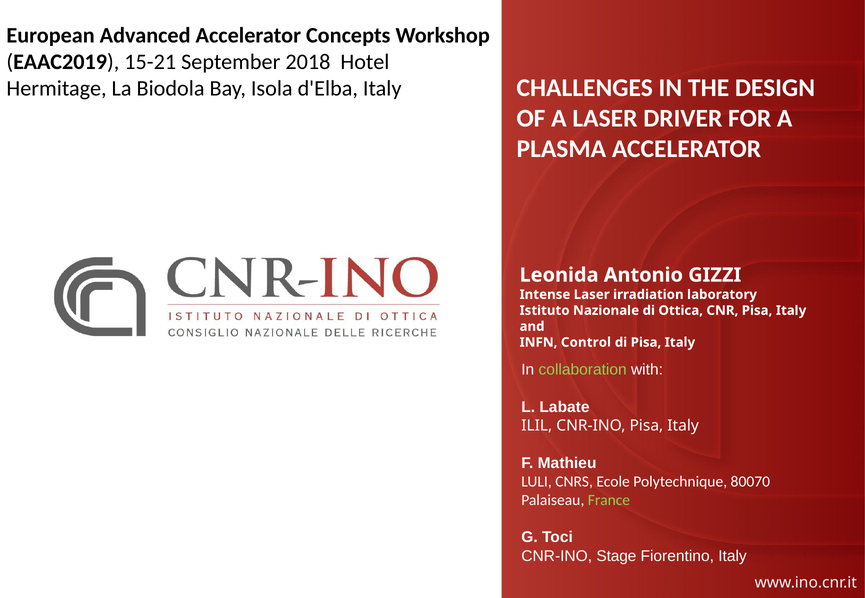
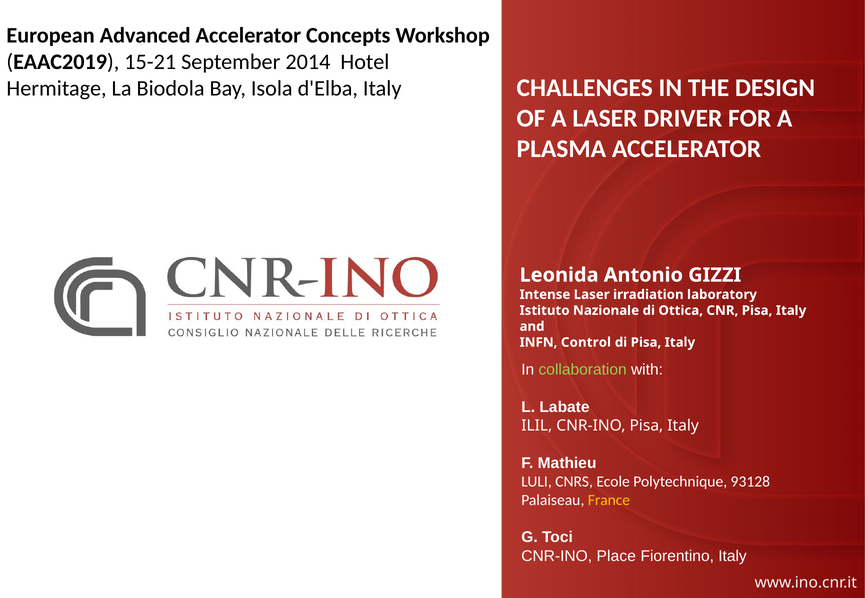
2018: 2018 -> 2014
80070: 80070 -> 93128
France colour: light green -> yellow
Stage: Stage -> Place
